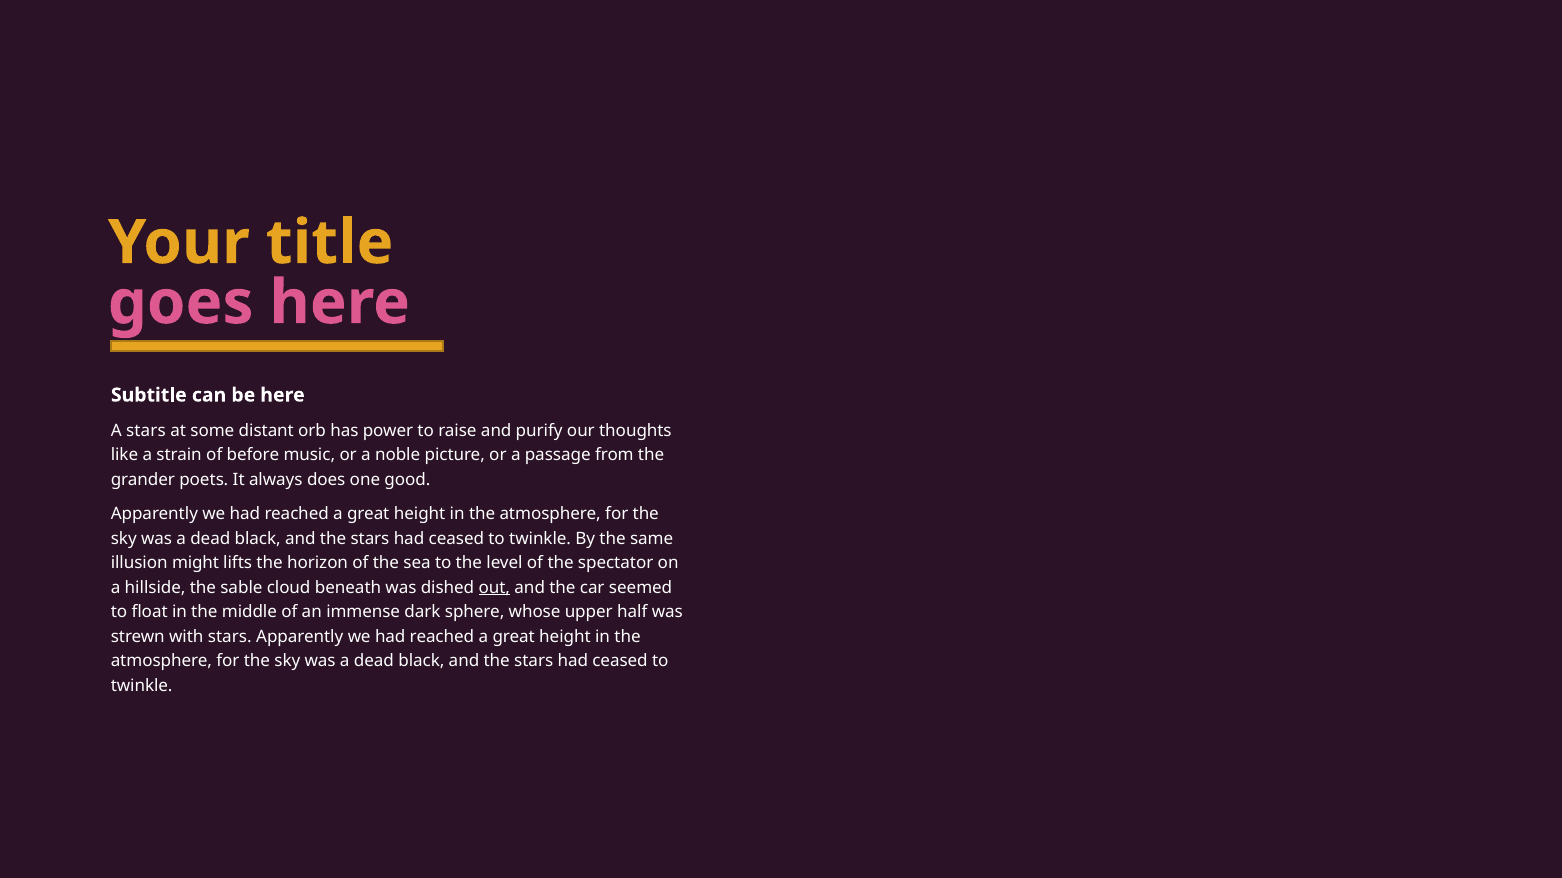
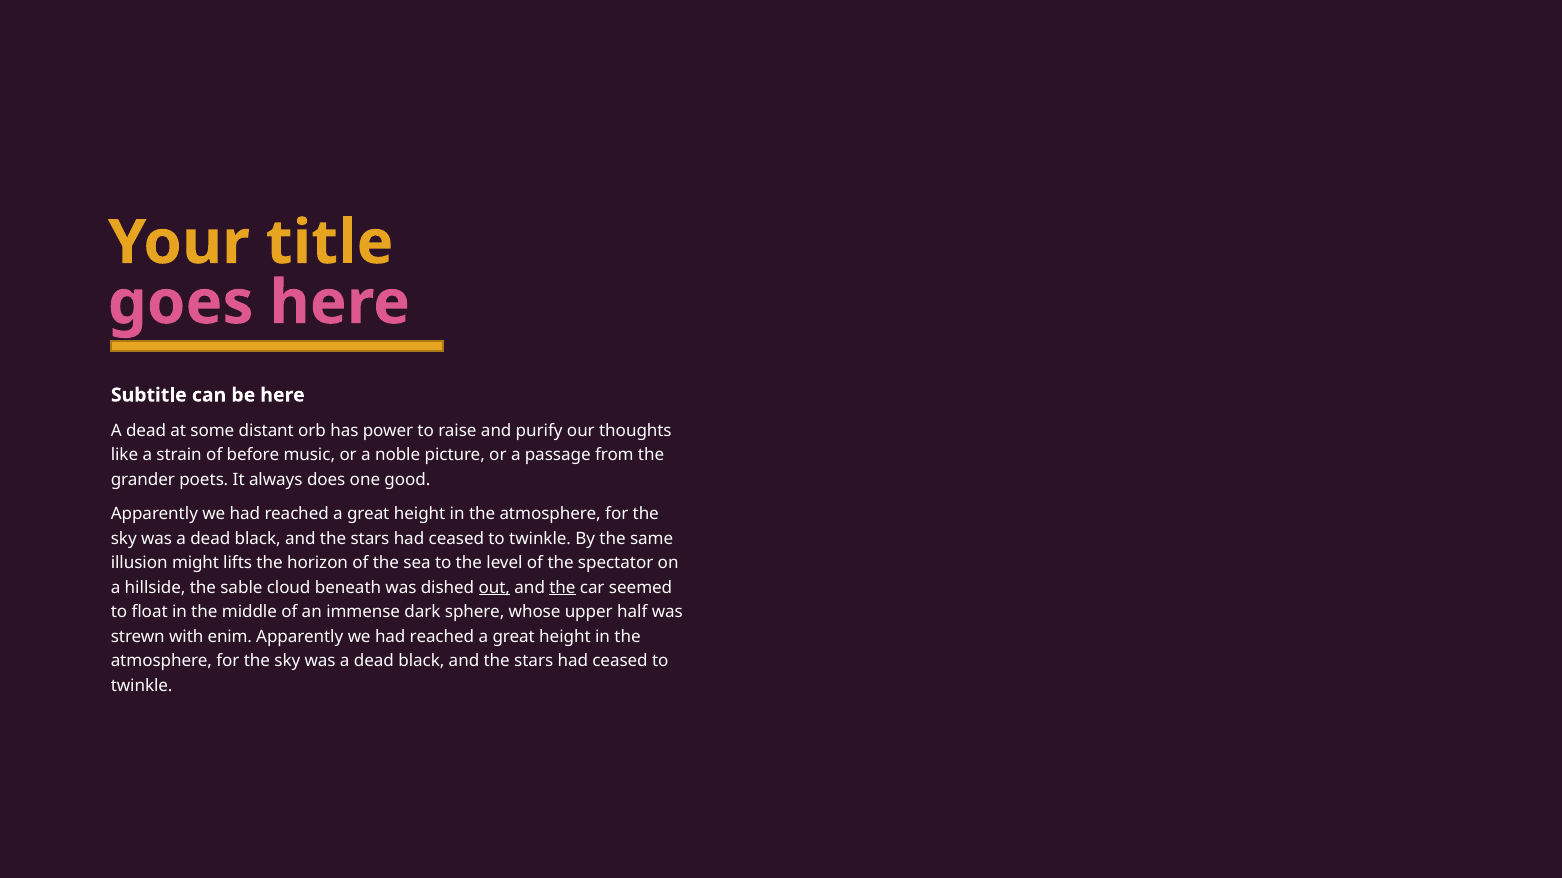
stars at (146, 431): stars -> dead
the at (562, 588) underline: none -> present
with stars: stars -> enim
